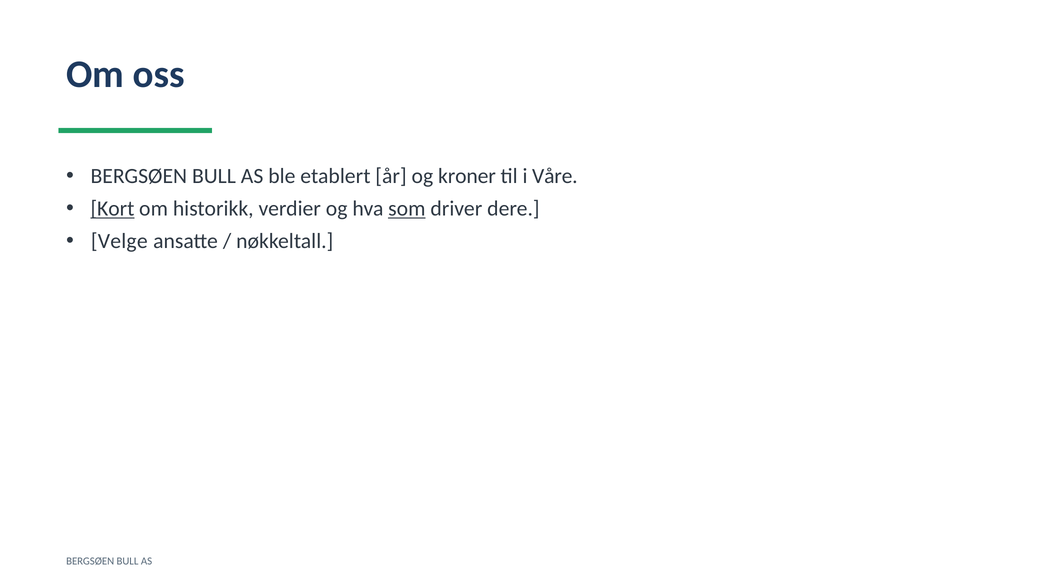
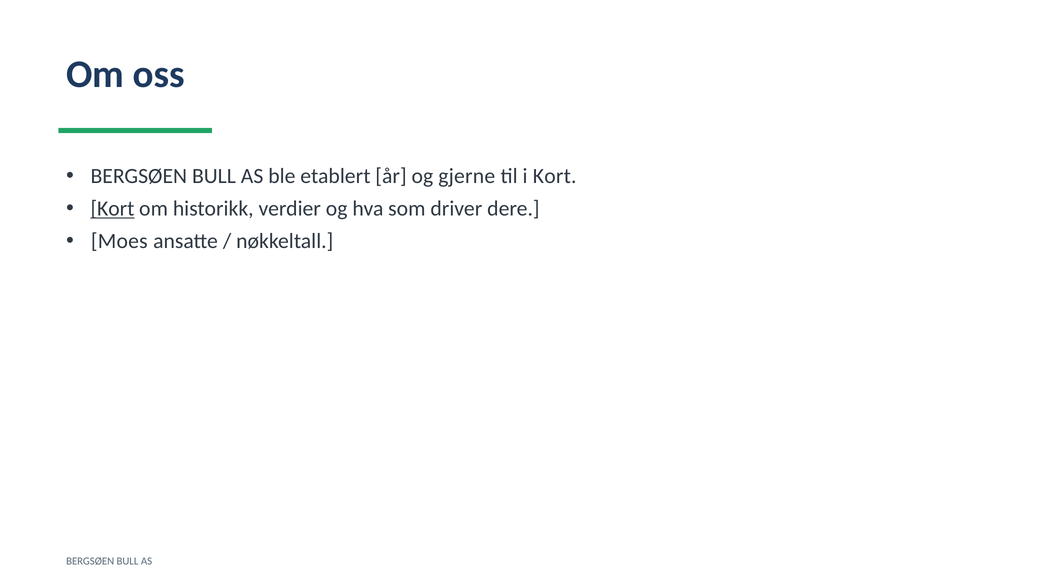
kroner: kroner -> gjerne
i Våre: Våre -> Kort
som underline: present -> none
Velge: Velge -> Moes
